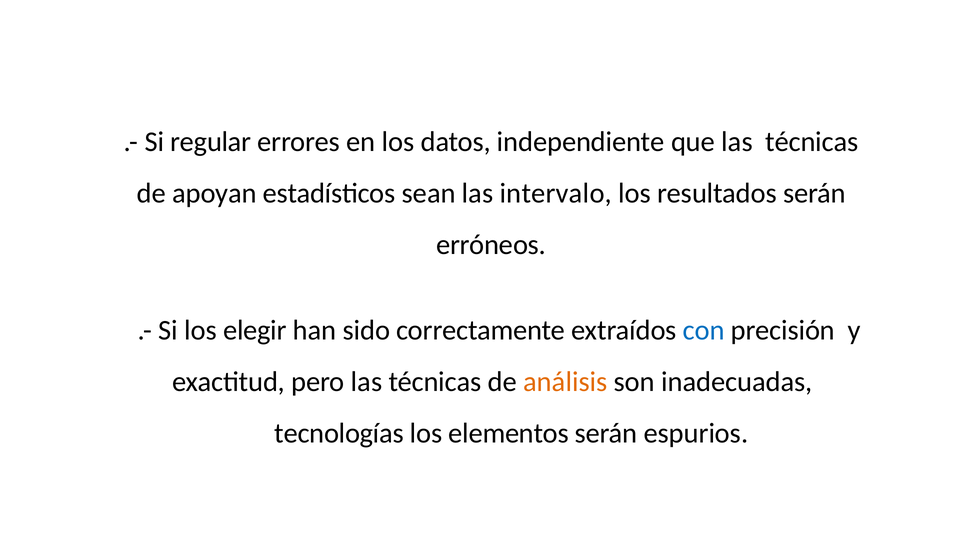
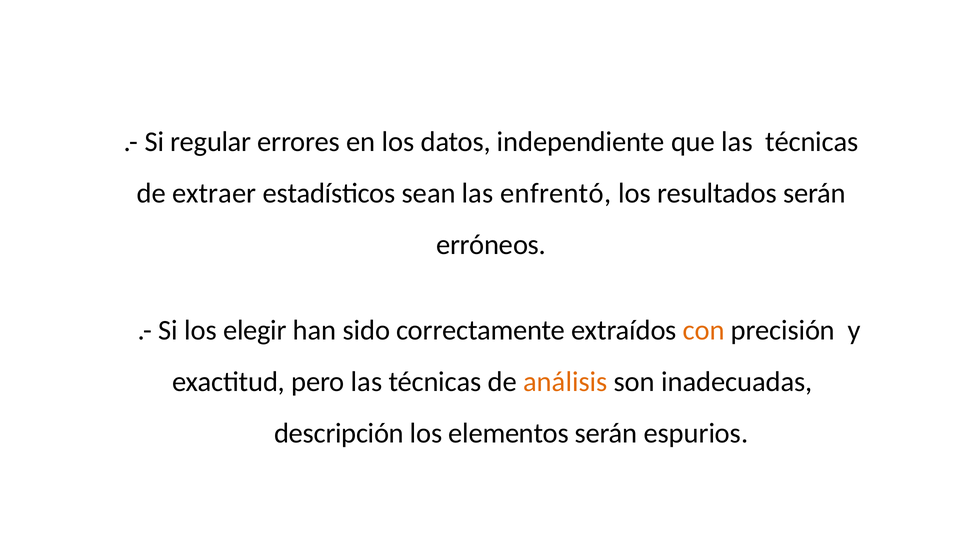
apoyan: apoyan -> extraer
intervalo: intervalo -> enfrentó
con colour: blue -> orange
tecnologías: tecnologías -> descripción
